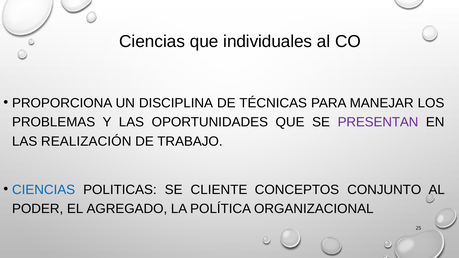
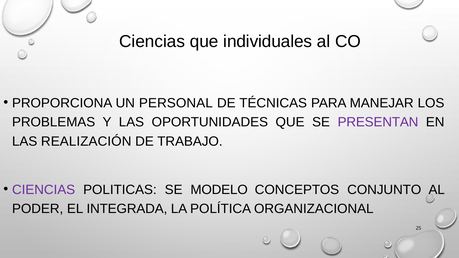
DISCIPLINA: DISCIPLINA -> PERSONAL
CIENCIAS at (44, 190) colour: blue -> purple
CLIENTE: CLIENTE -> MODELO
AGREGADO: AGREGADO -> INTEGRADA
